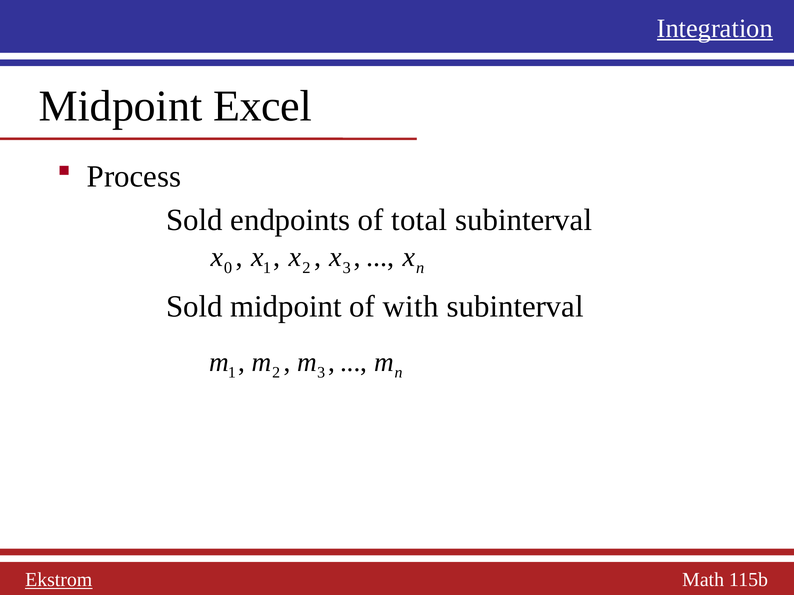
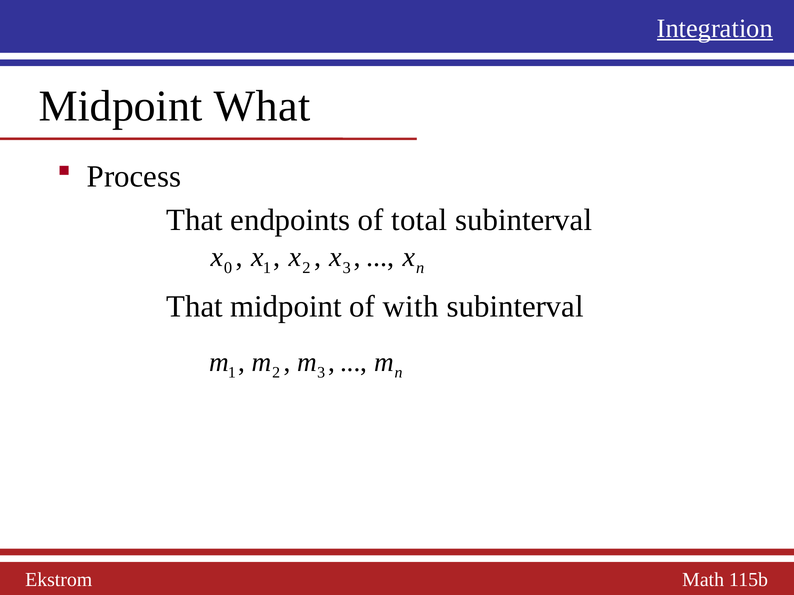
Excel: Excel -> What
Sold at (195, 220): Sold -> That
Sold at (195, 307): Sold -> That
Ekstrom underline: present -> none
